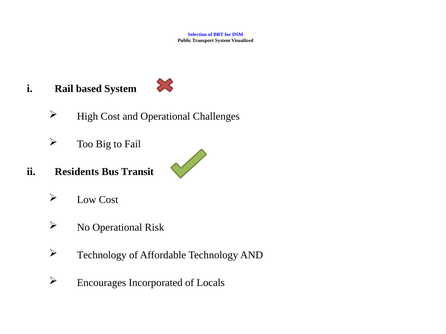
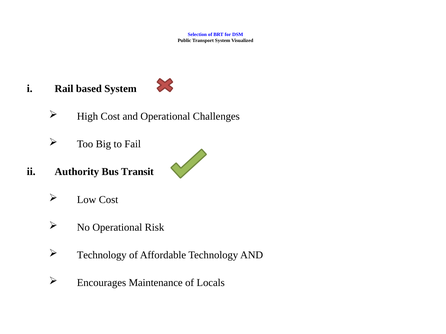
Residents: Residents -> Authority
Incorporated: Incorporated -> Maintenance
